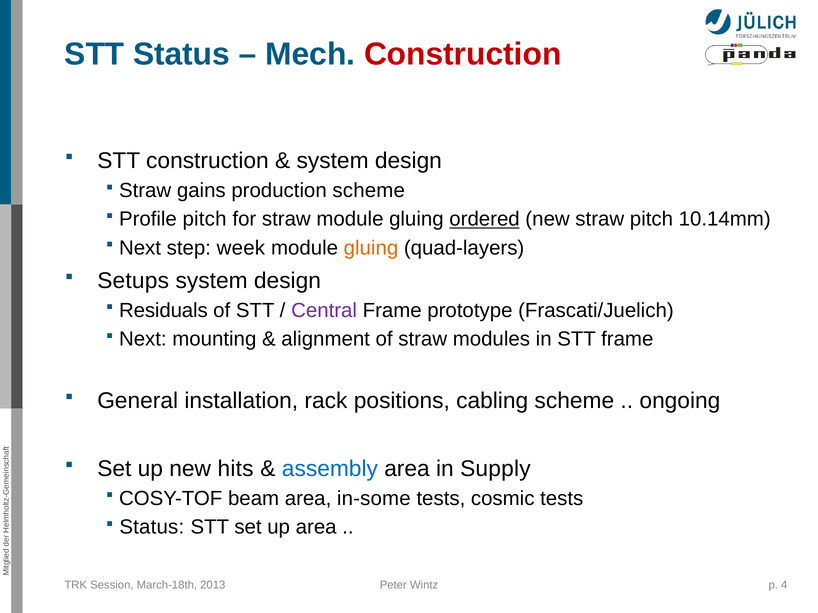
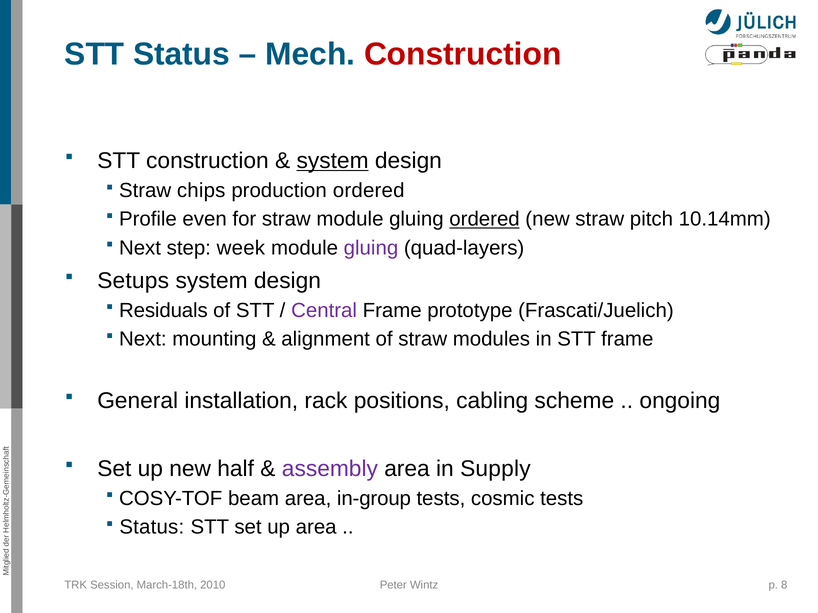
system at (333, 161) underline: none -> present
gains: gains -> chips
production scheme: scheme -> ordered
Profile pitch: pitch -> even
gluing at (371, 248) colour: orange -> purple
hits: hits -> half
assembly colour: blue -> purple
in-some: in-some -> in-group
2013: 2013 -> 2010
4: 4 -> 8
